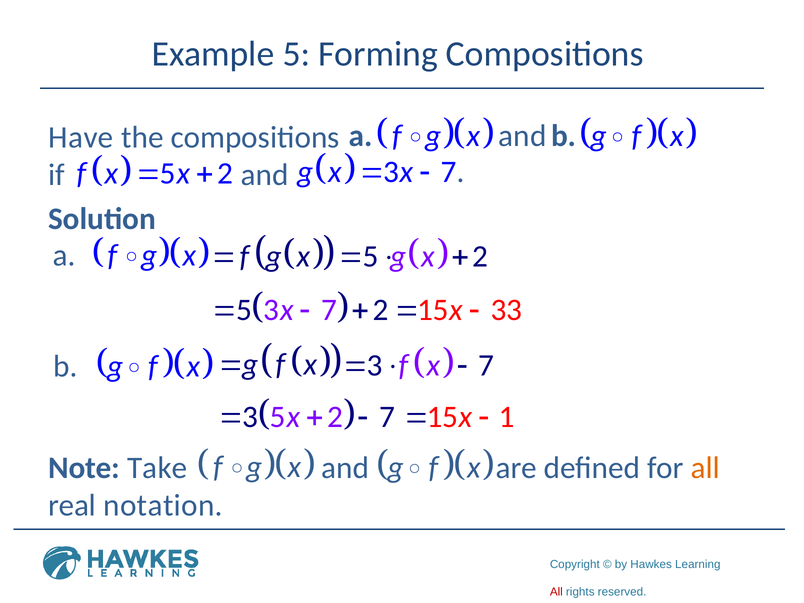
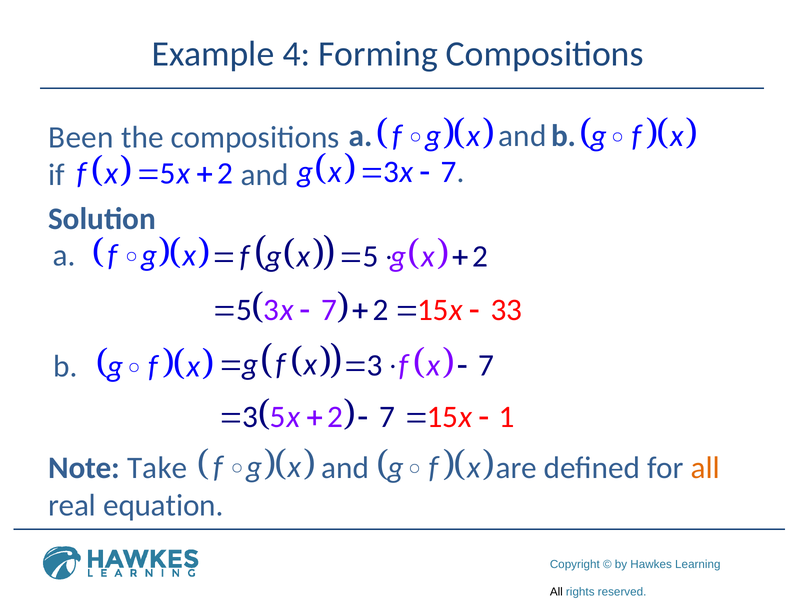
Example 5: 5 -> 4
Have: Have -> Been
notation: notation -> equation
All at (556, 592) colour: red -> black
